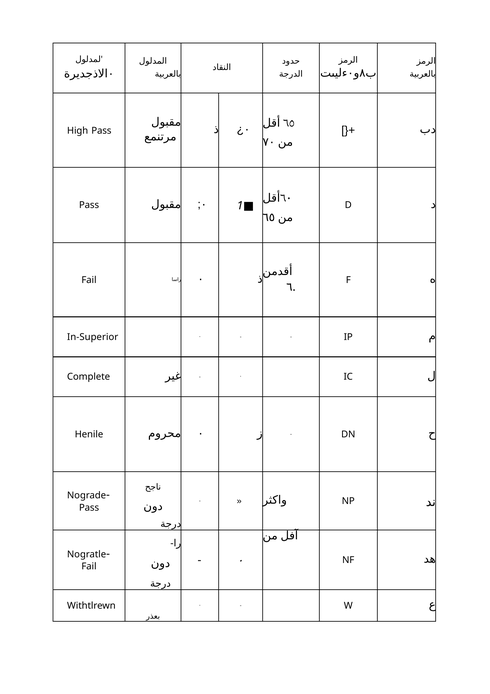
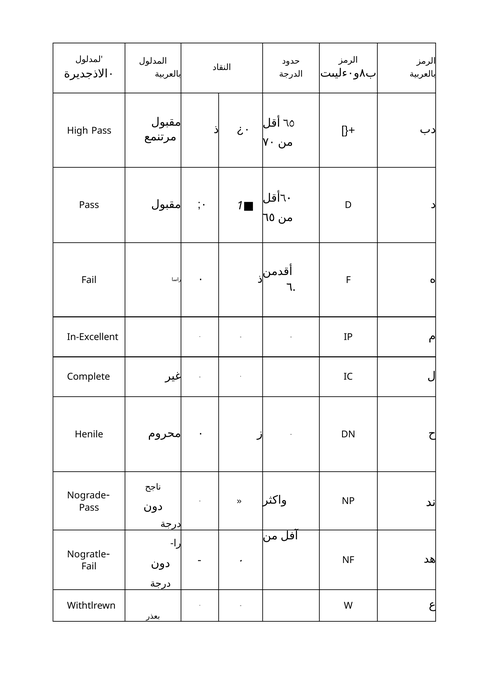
In-Superior: In-Superior -> In-Excellent
